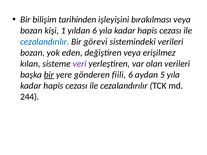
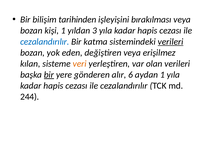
yıldan 6: 6 -> 3
görevi: görevi -> katma
verileri at (171, 42) underline: none -> present
veri colour: purple -> orange
fiili: fiili -> alır
aydan 5: 5 -> 1
